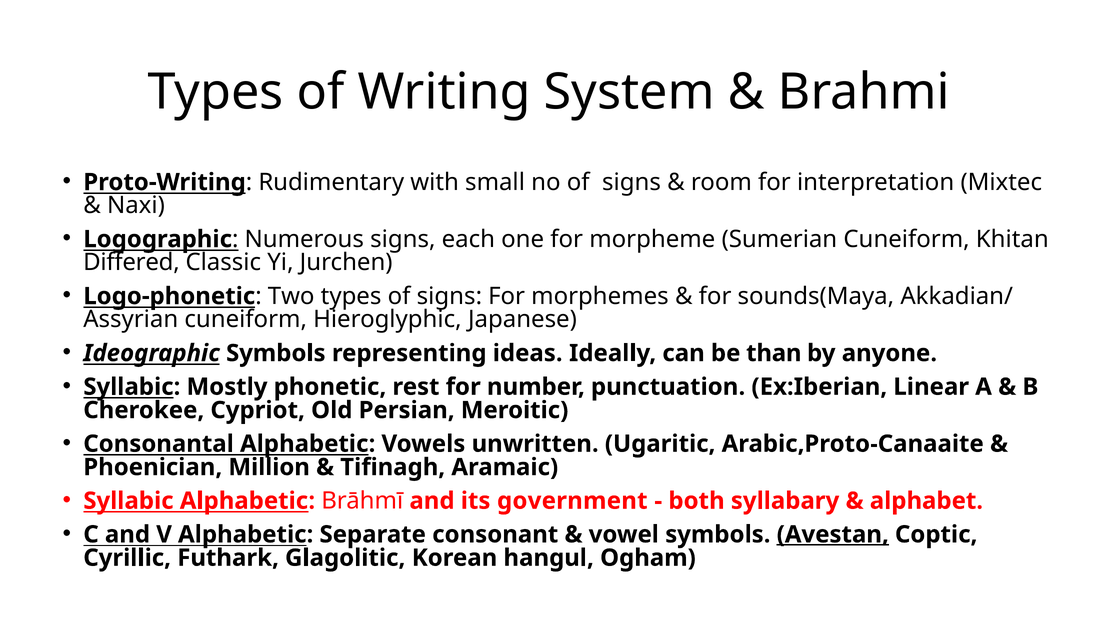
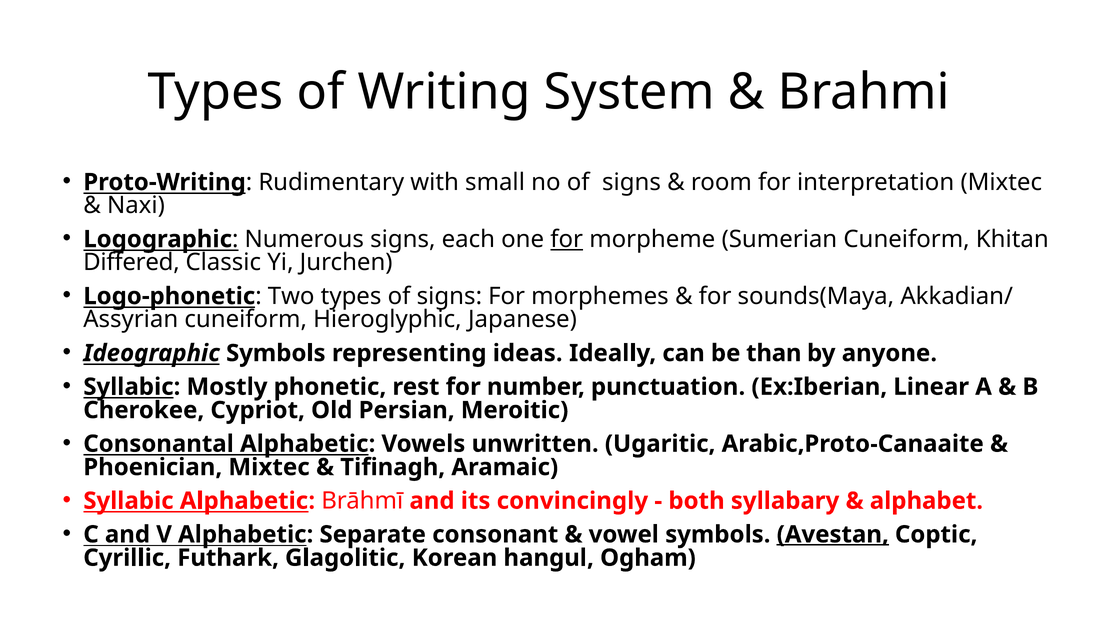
for at (567, 239) underline: none -> present
Phoenician Million: Million -> Mixtec
government: government -> convincingly
